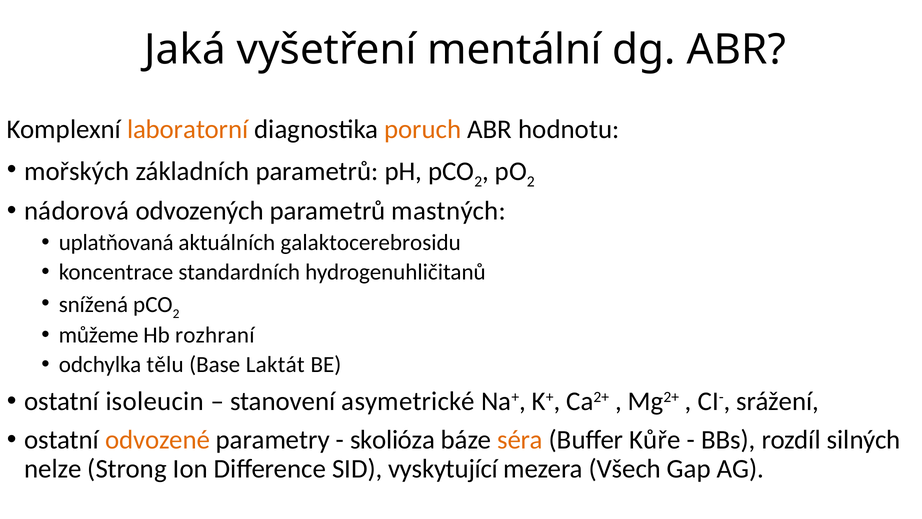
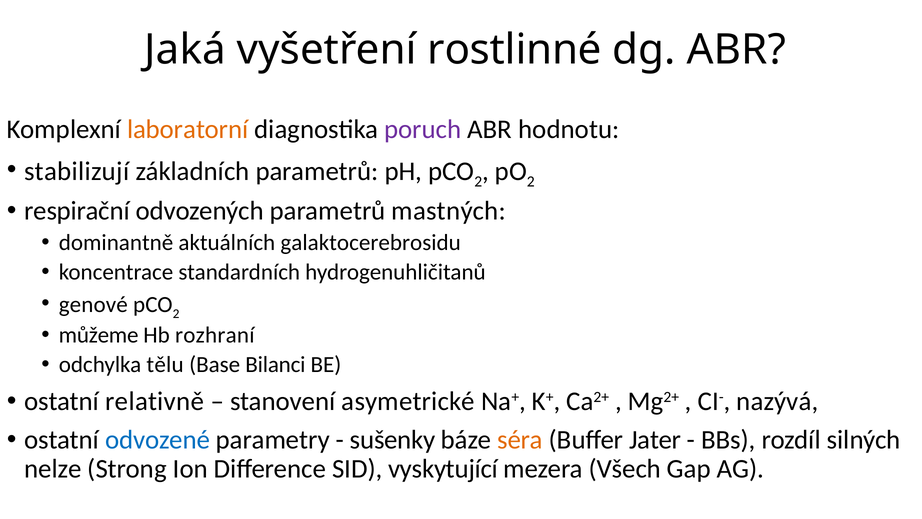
mentální: mentální -> rostlinné
poruch colour: orange -> purple
mořských: mořských -> stabilizují
nádorová: nádorová -> respirační
uplatňovaná: uplatňovaná -> dominantně
snížená: snížená -> genové
Laktát: Laktát -> Bilanci
isoleucin: isoleucin -> relativně
srážení: srážení -> nazývá
odvozené colour: orange -> blue
skolióza: skolióza -> sušenky
Kůře: Kůře -> Jater
